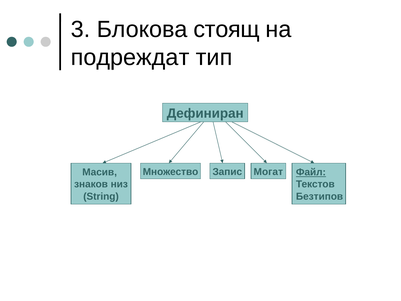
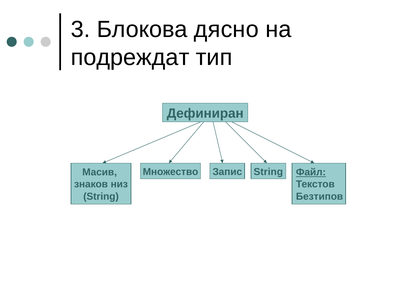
стоящ: стоящ -> дясно
Запис Могат: Могат -> String
